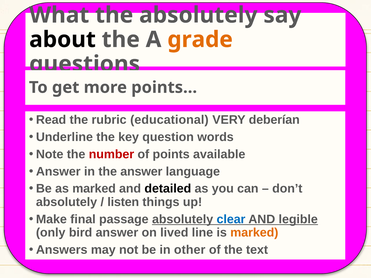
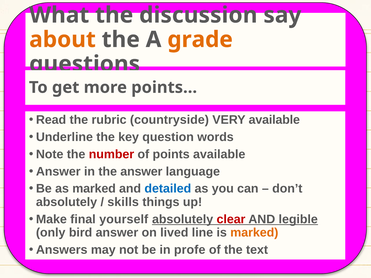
the absolutely: absolutely -> discussion
about colour: black -> orange
educational: educational -> countryside
VERY deberían: deberían -> available
detailed colour: black -> blue
listen: listen -> skills
passage: passage -> yourself
clear colour: blue -> red
other: other -> profe
